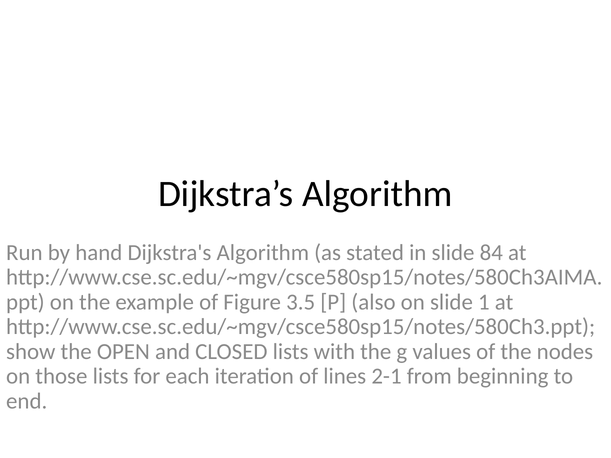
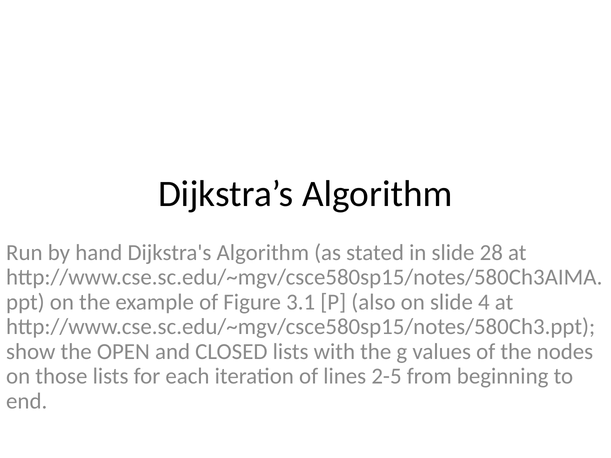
84: 84 -> 28
3.5: 3.5 -> 3.1
1: 1 -> 4
2-1: 2-1 -> 2-5
